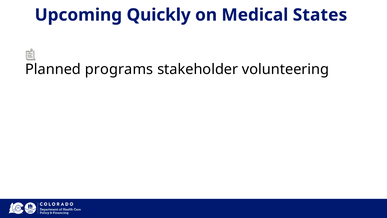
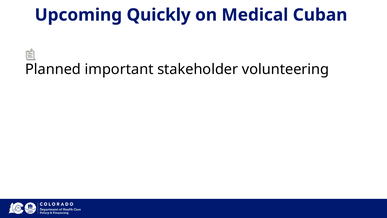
States: States -> Cuban
programs: programs -> important
